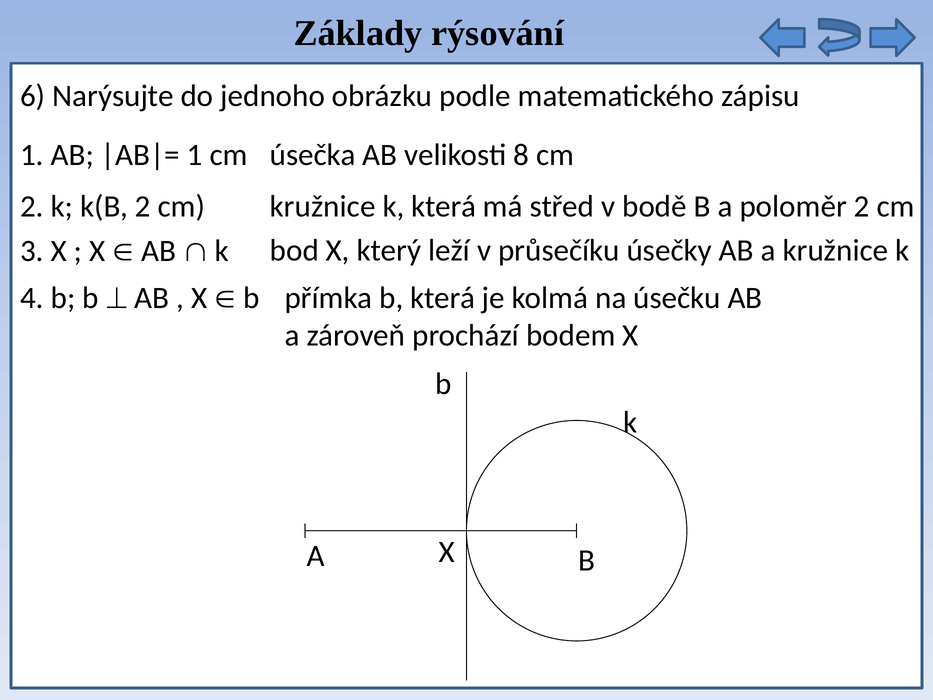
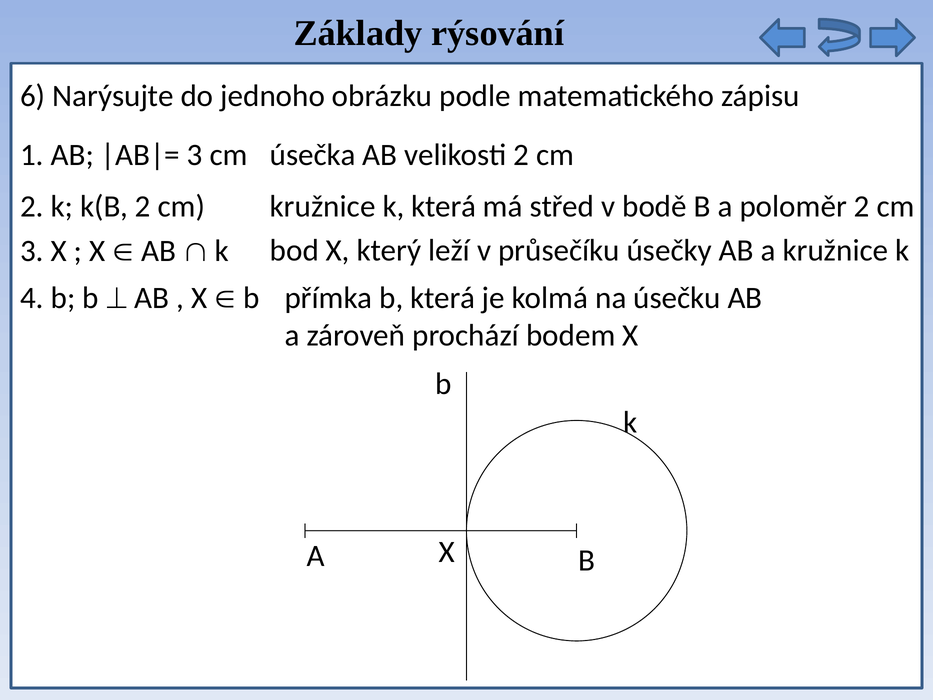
1 at (195, 155): 1 -> 3
velikosti 8: 8 -> 2
